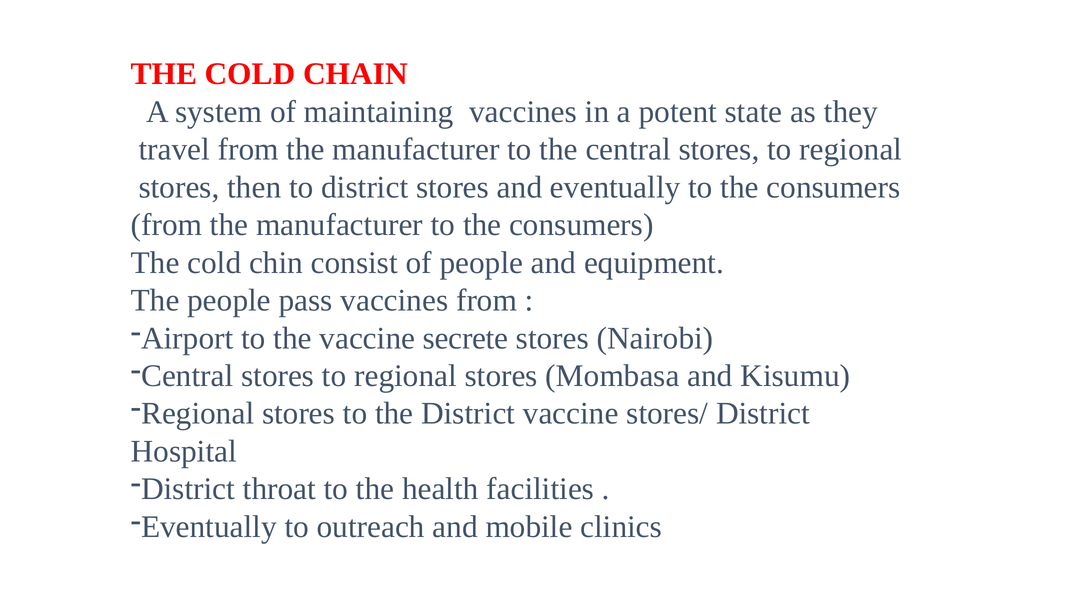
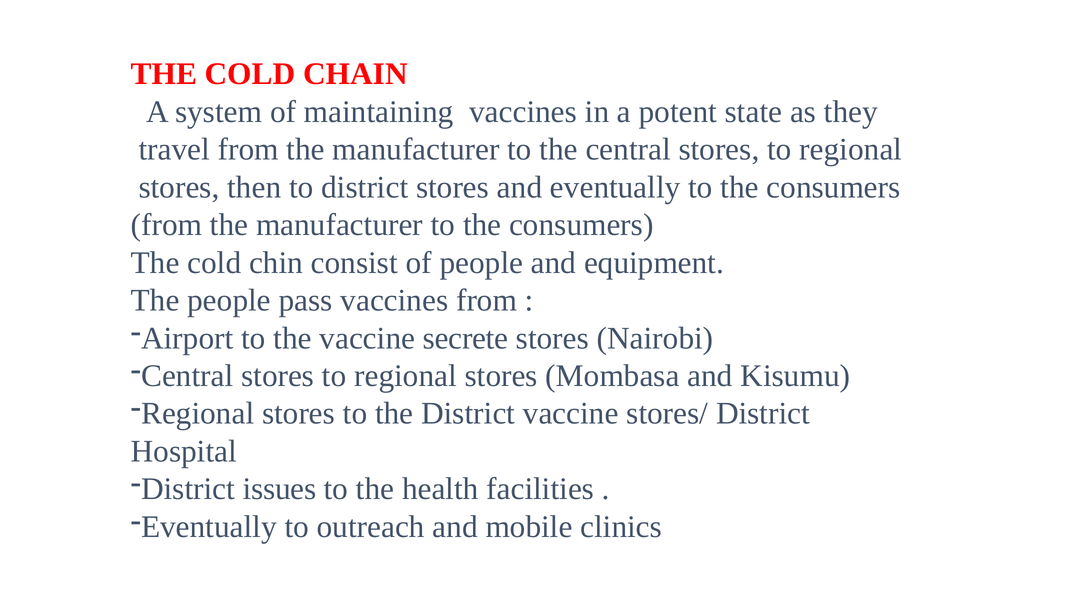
throat: throat -> issues
